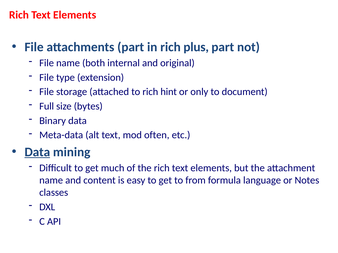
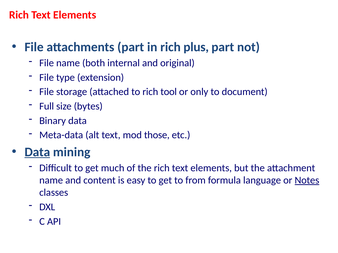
hint: hint -> tool
often: often -> those
Notes underline: none -> present
